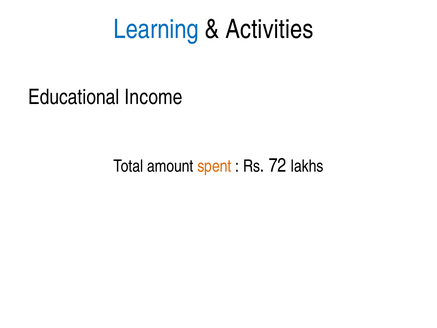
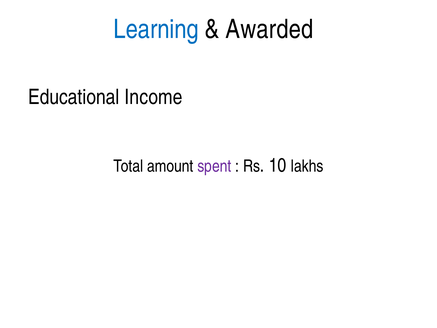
Activities: Activities -> Awarded
spent colour: orange -> purple
72: 72 -> 10
